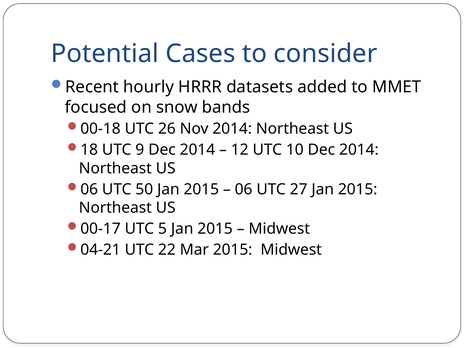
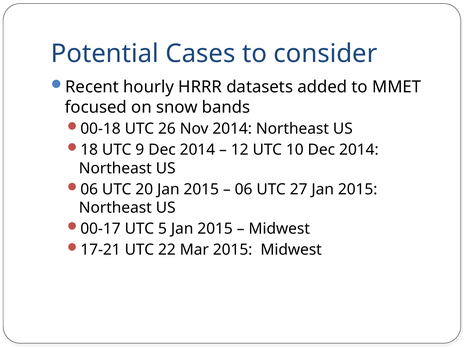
50: 50 -> 20
04-21: 04-21 -> 17-21
